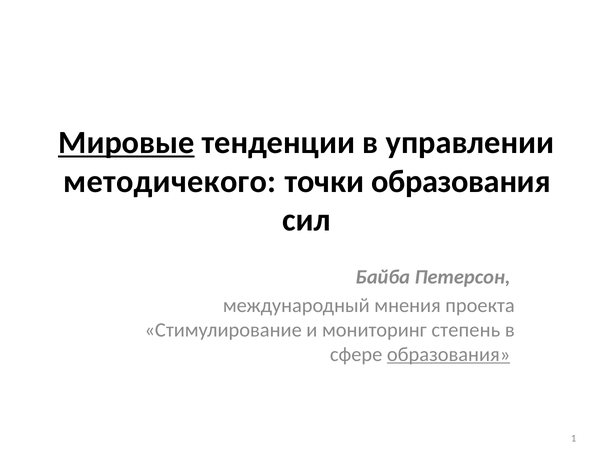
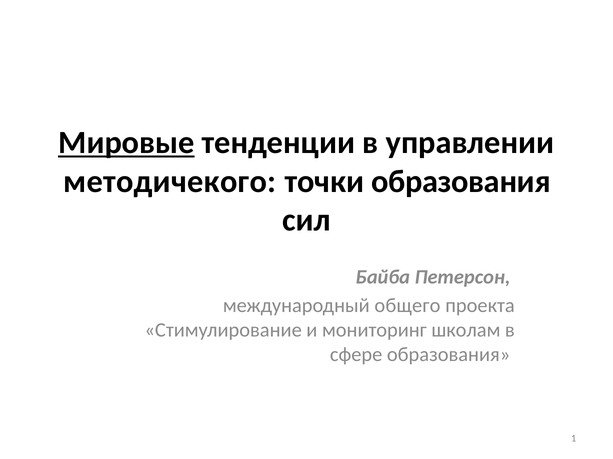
мнения: мнения -> общего
степень: степень -> школам
образования at (449, 355) underline: present -> none
